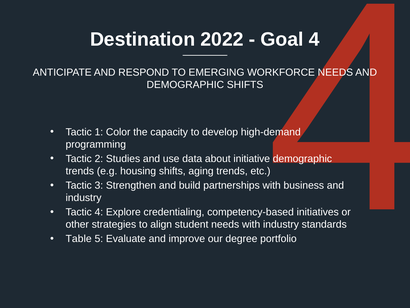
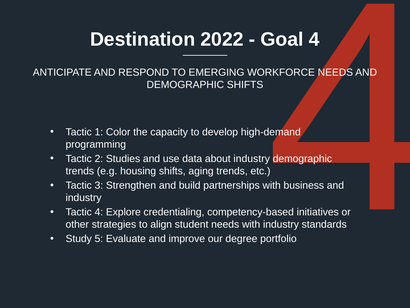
about initiative: initiative -> industry
Table: Table -> Study
